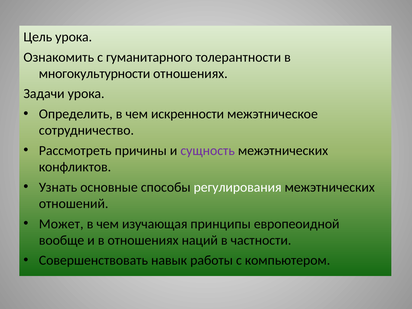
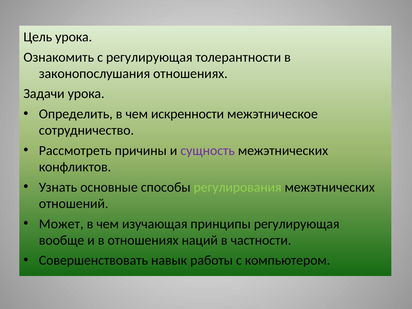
с гуманитарного: гуманитарного -> регулирующая
многокультурности: многокультурности -> законопослушания
регулирования colour: white -> light green
принципы европеоидной: европеоидной -> регулирующая
